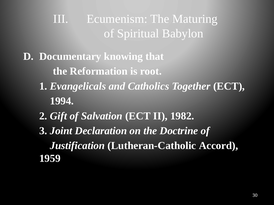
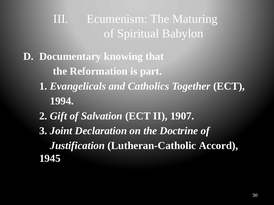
root: root -> part
1982: 1982 -> 1907
1959: 1959 -> 1945
